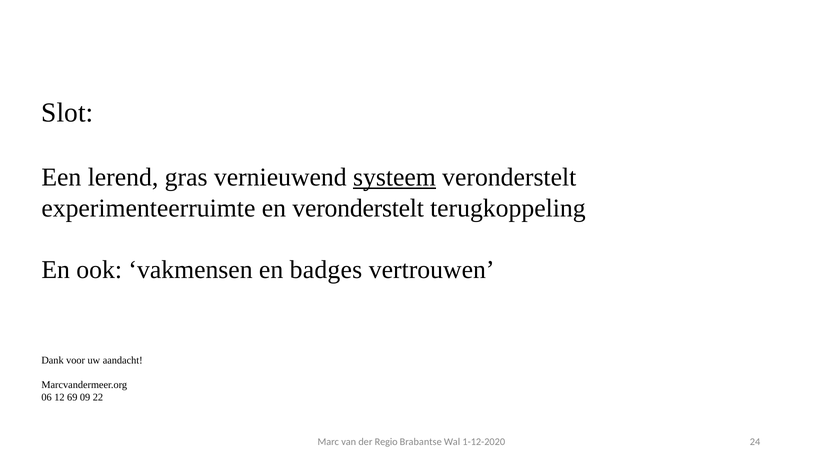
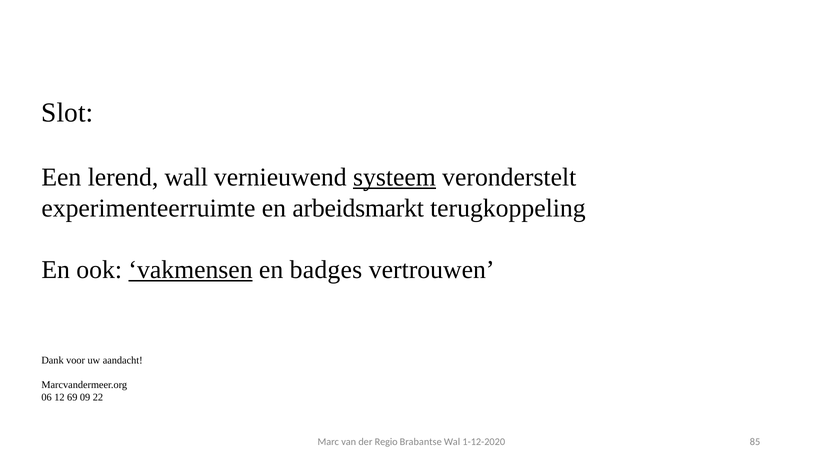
gras: gras -> wall
en veronderstelt: veronderstelt -> arbeidsmarkt
vakmensen underline: none -> present
24: 24 -> 85
